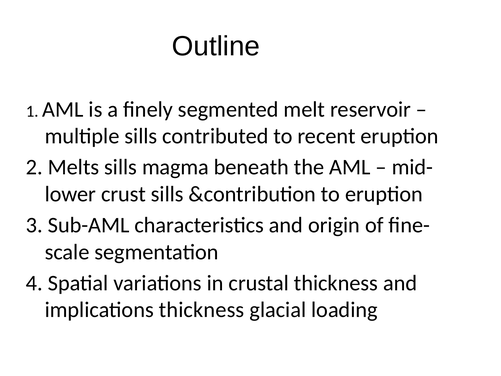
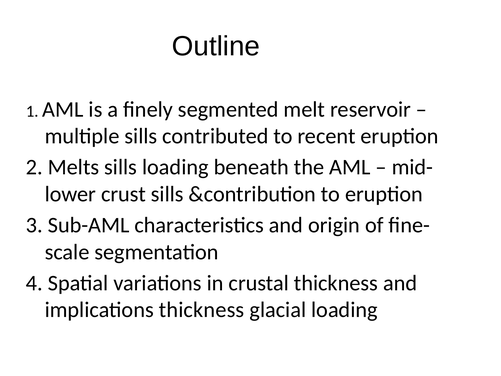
sills magma: magma -> loading
